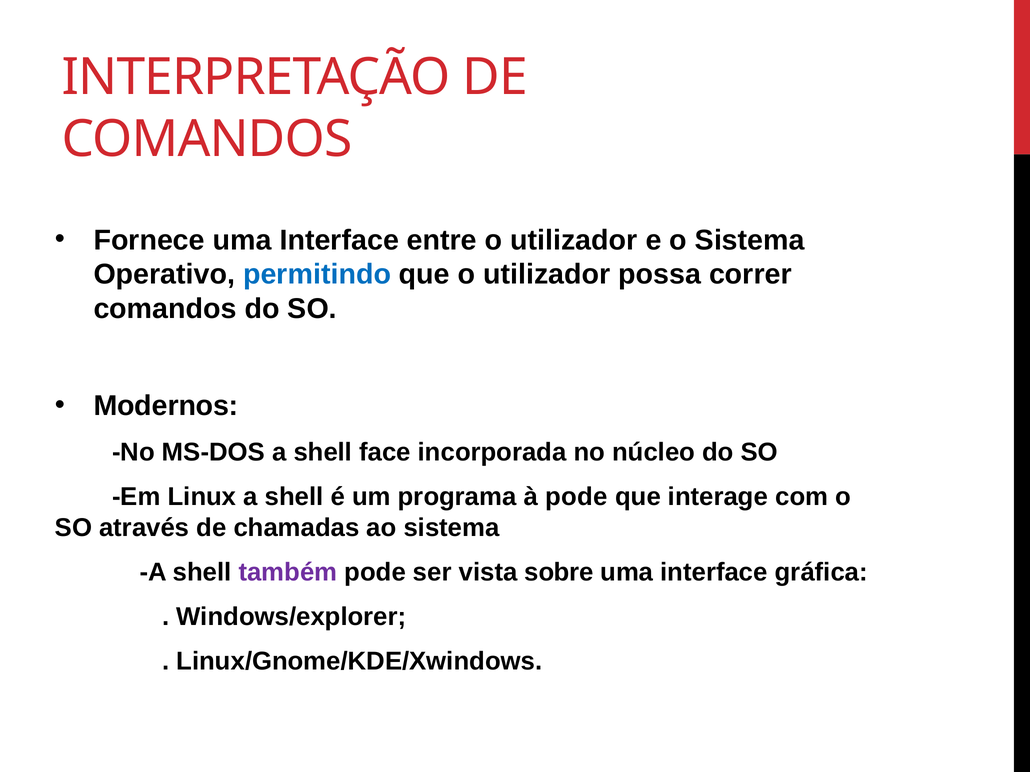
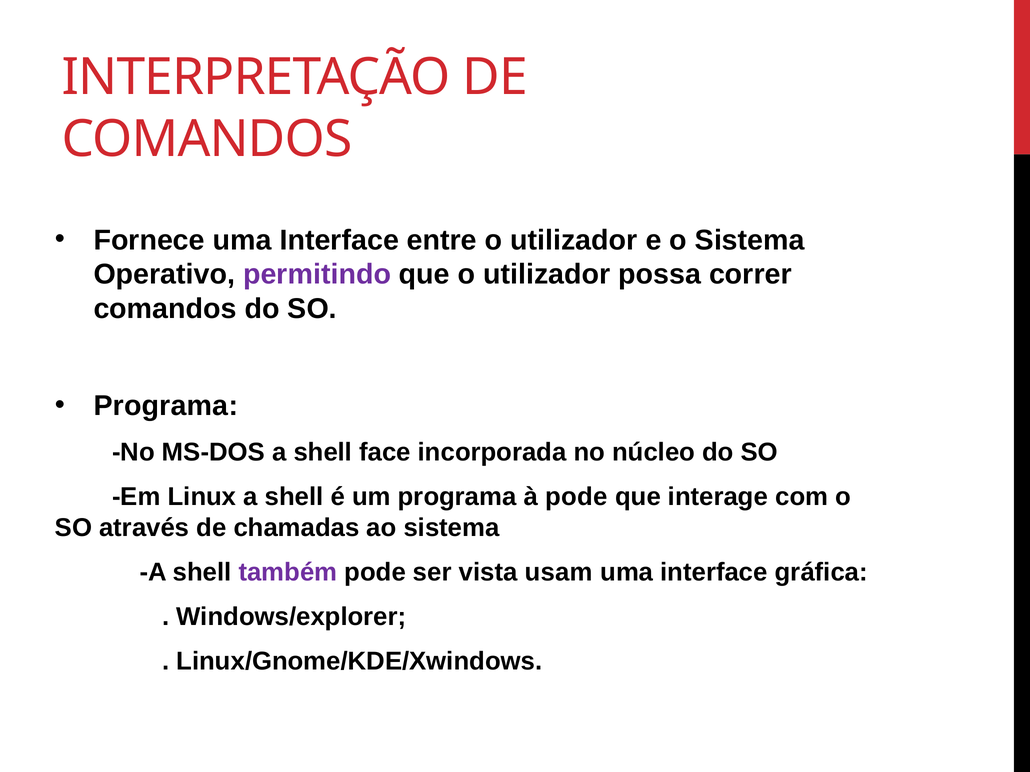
permitindo colour: blue -> purple
Modernos at (166, 406): Modernos -> Programa
sobre: sobre -> usam
